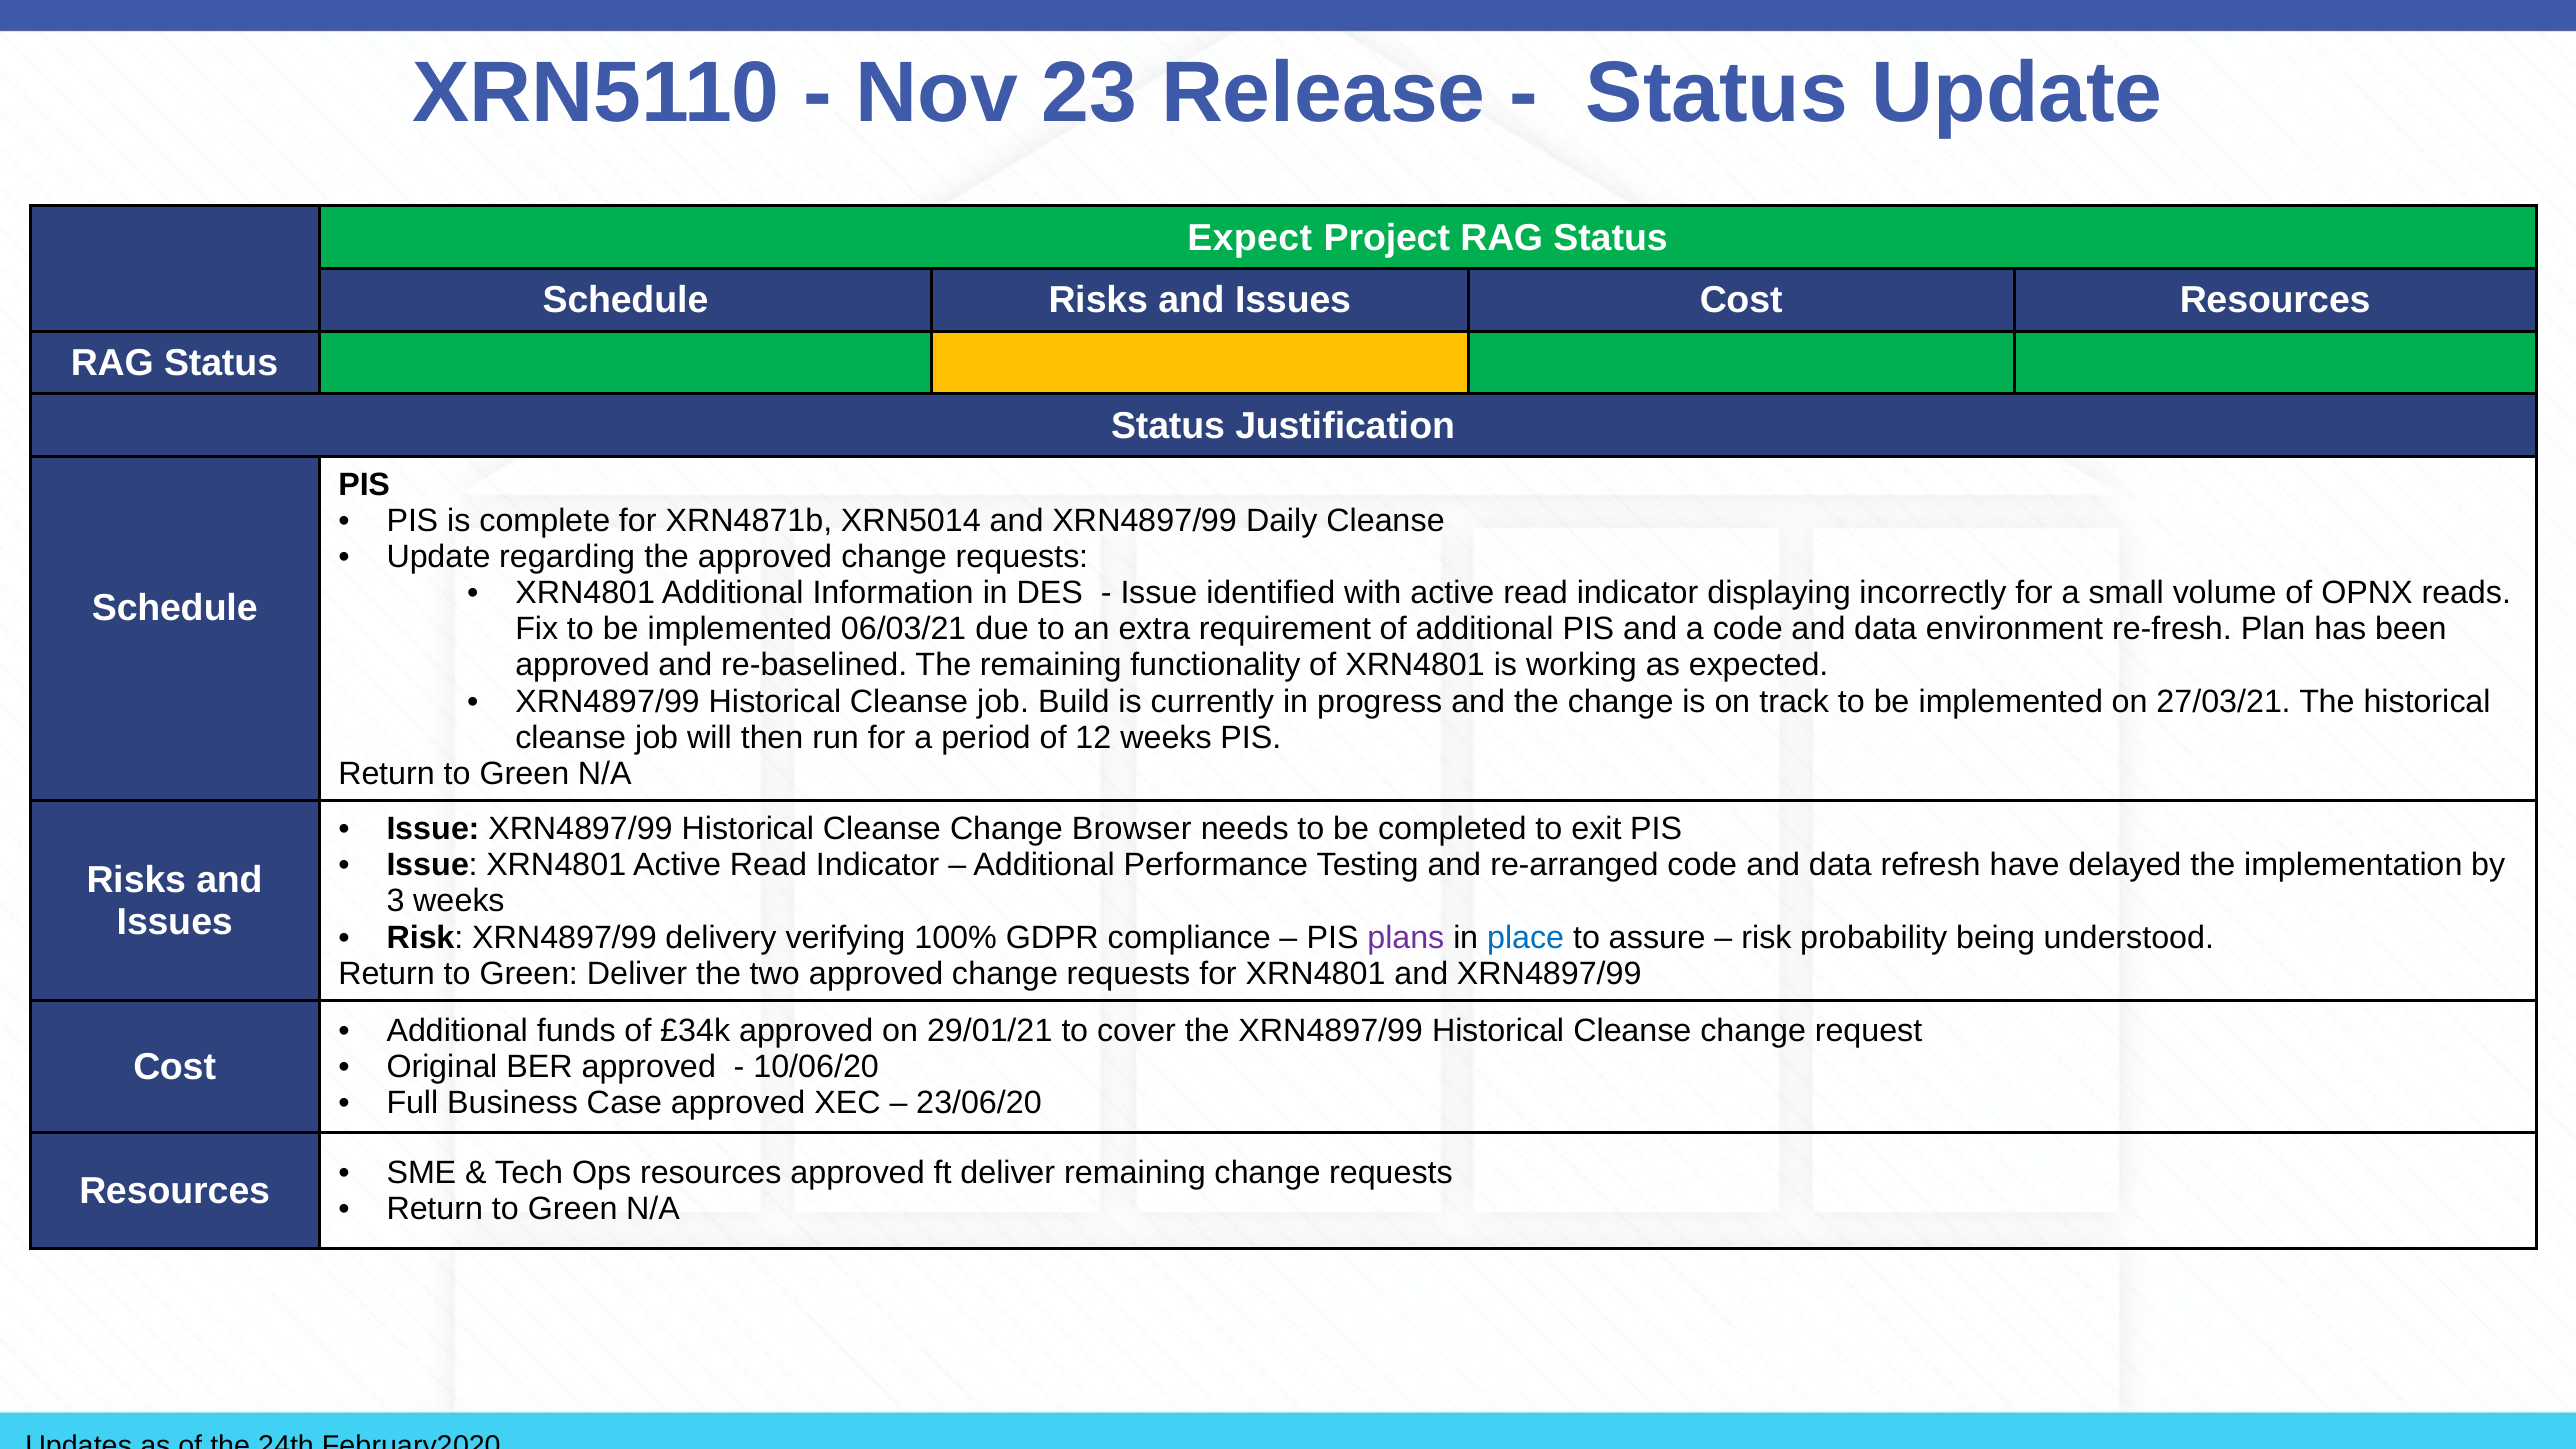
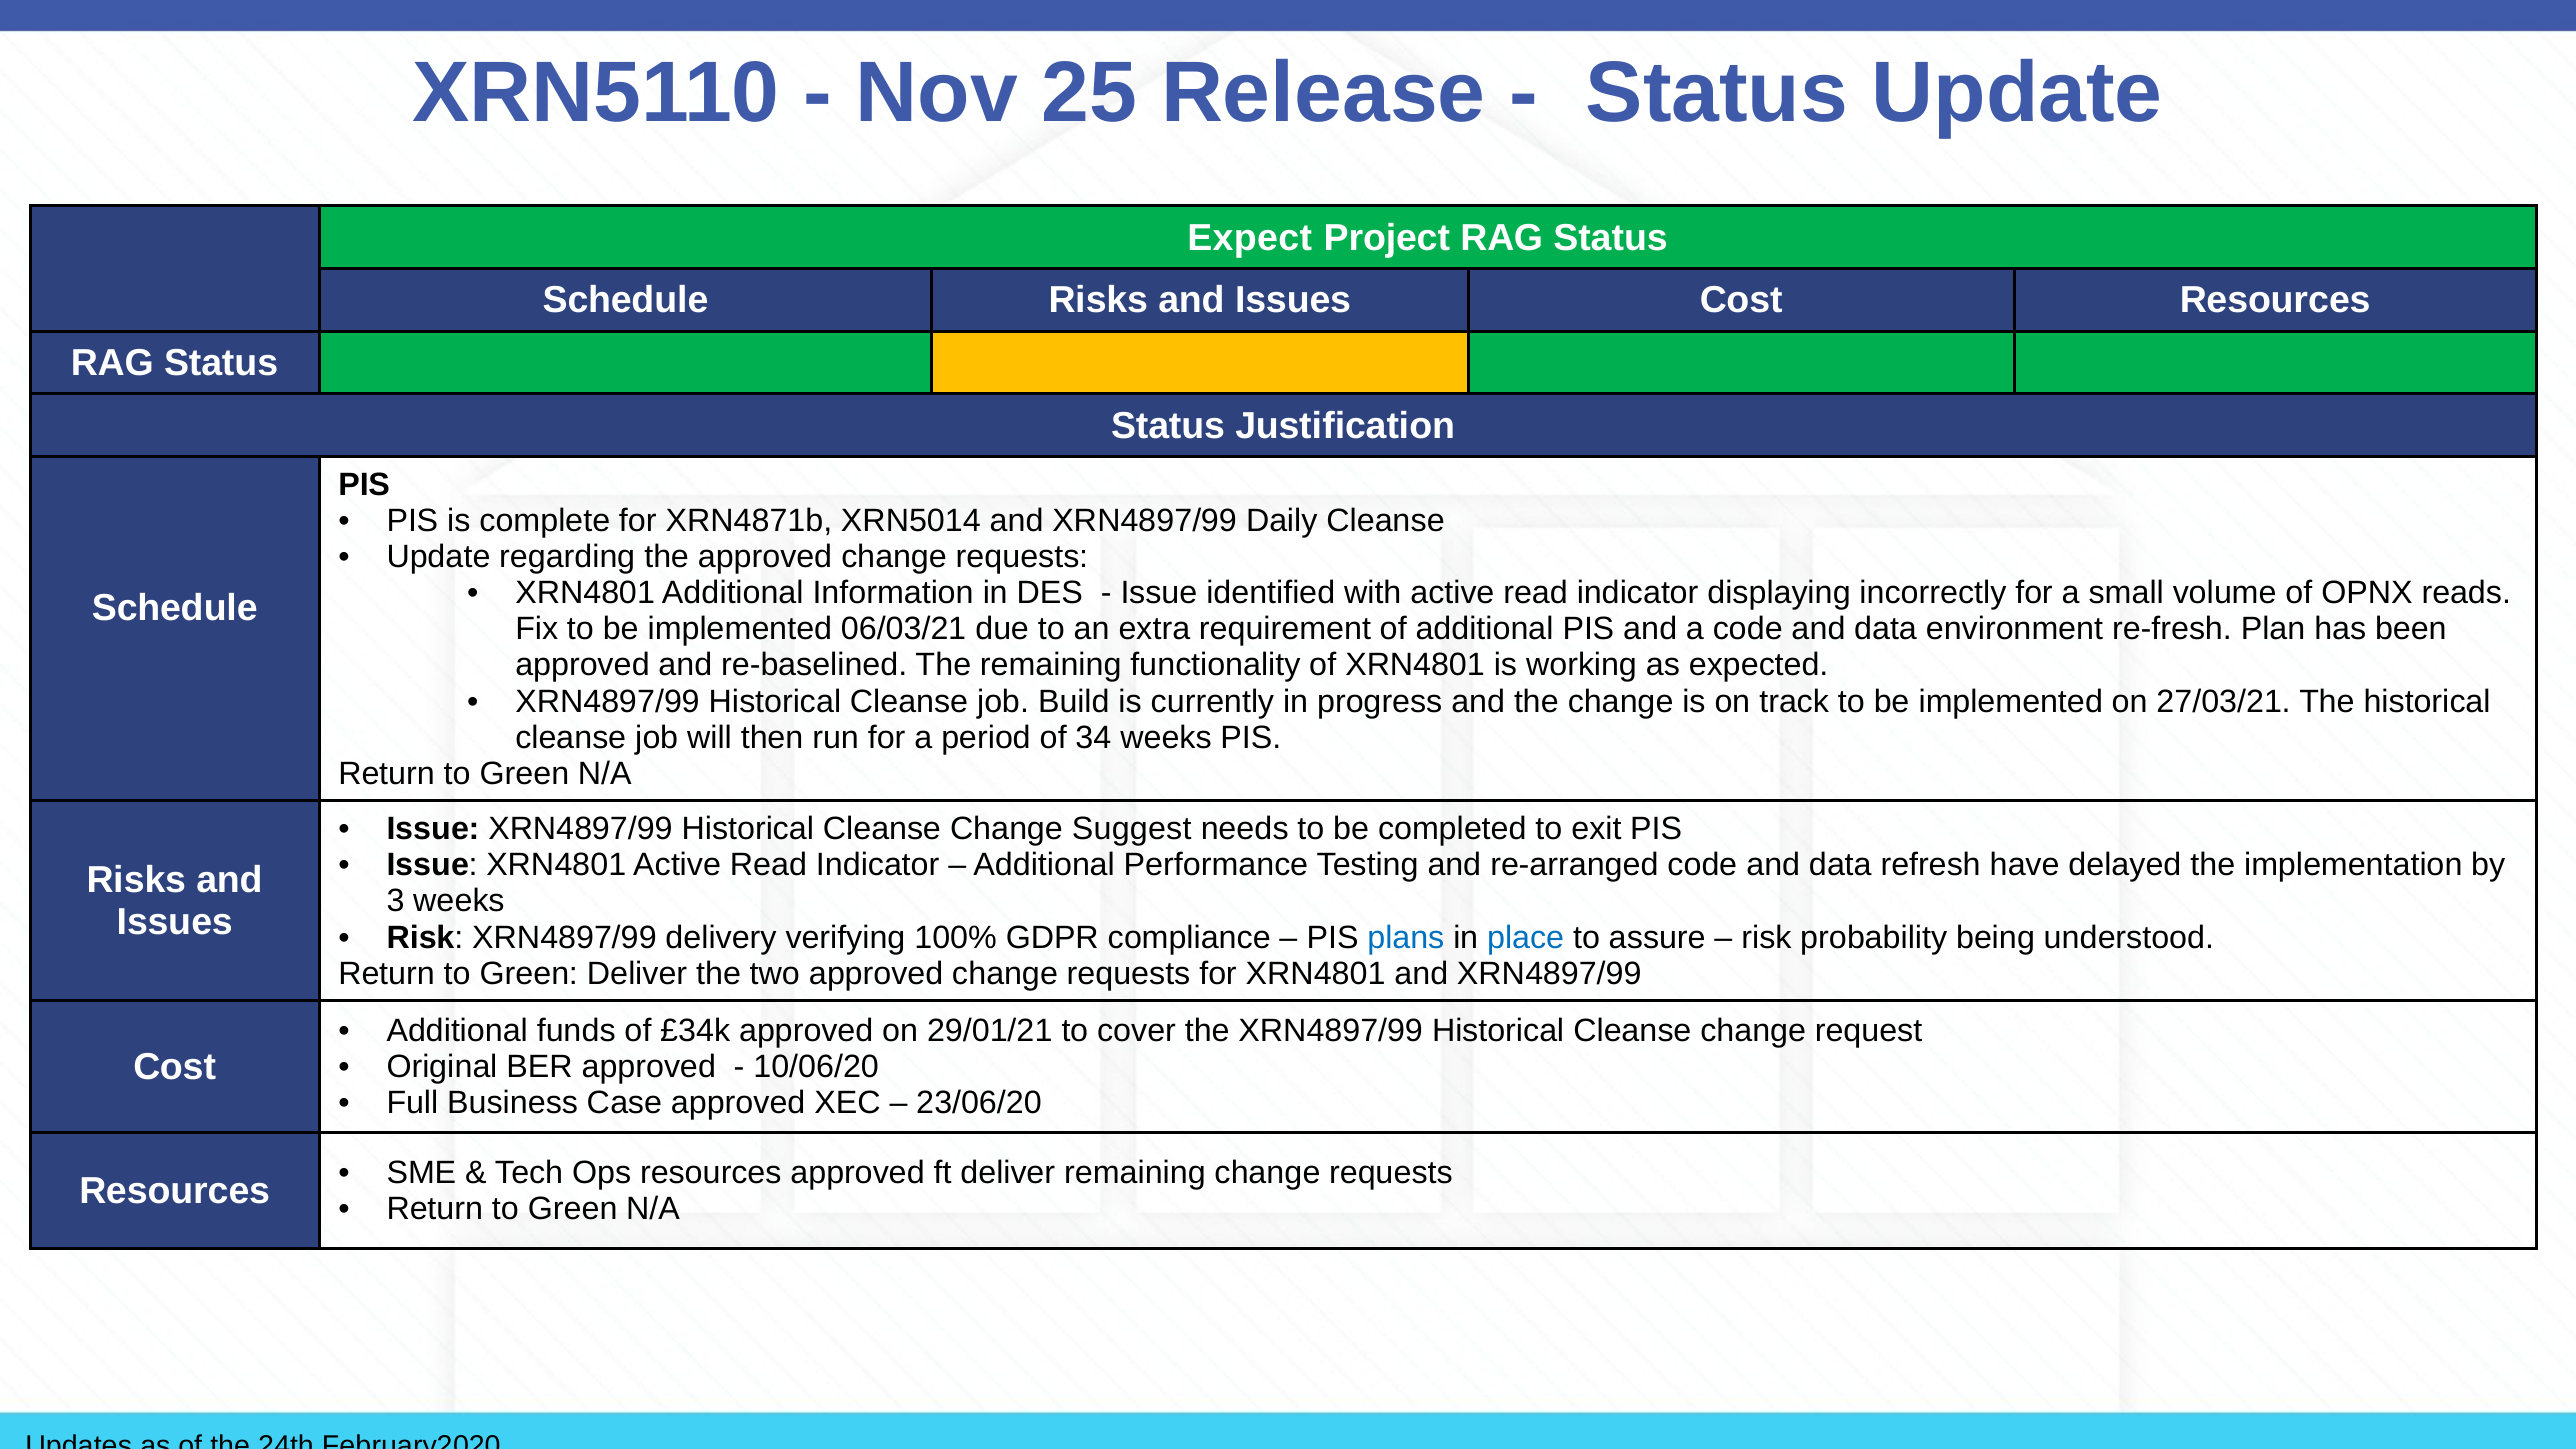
23: 23 -> 25
12: 12 -> 34
Browser: Browser -> Suggest
plans colour: purple -> blue
